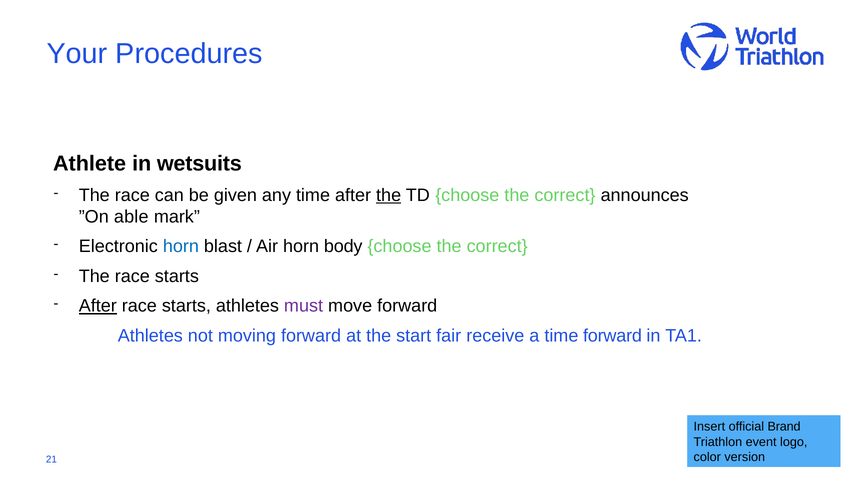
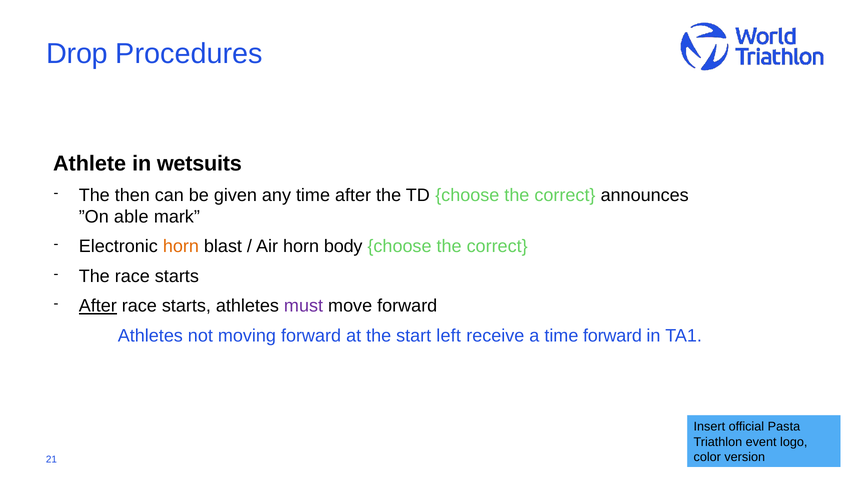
Your: Your -> Drop
race at (132, 195): race -> then
the at (389, 195) underline: present -> none
horn at (181, 247) colour: blue -> orange
fair: fair -> left
Brand: Brand -> Pasta
